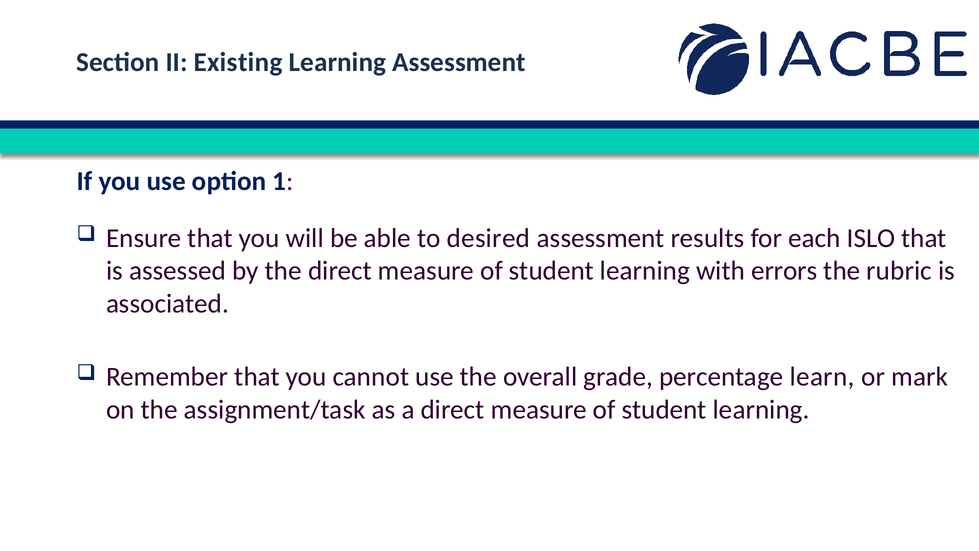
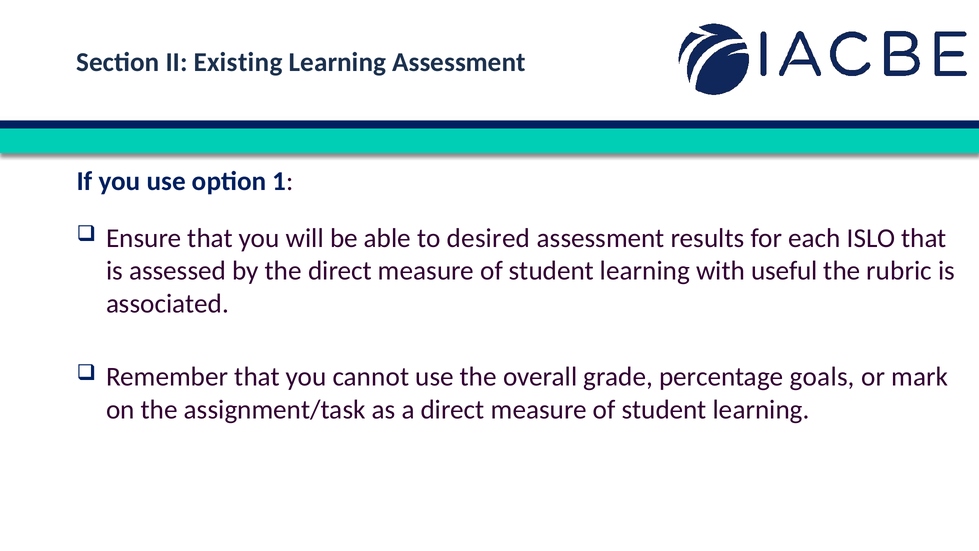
errors: errors -> useful
learn: learn -> goals
